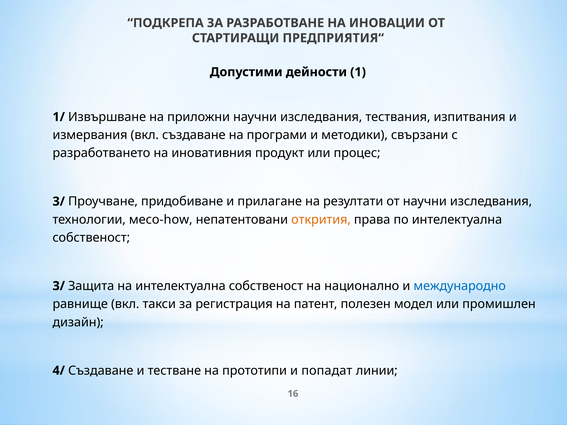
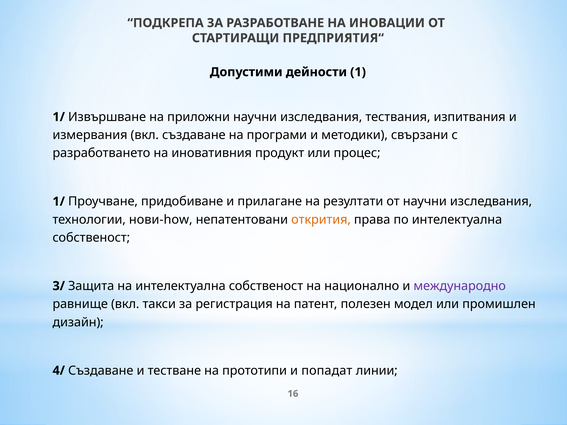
3/ at (59, 202): 3/ -> 1/
месо-how: месо-how -> нови-how
международно colour: blue -> purple
